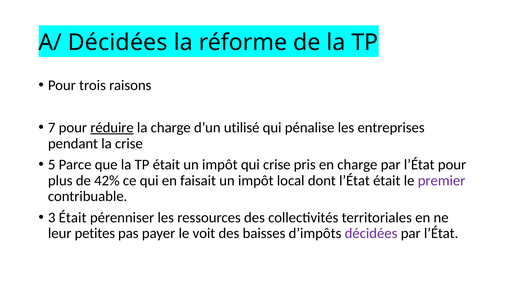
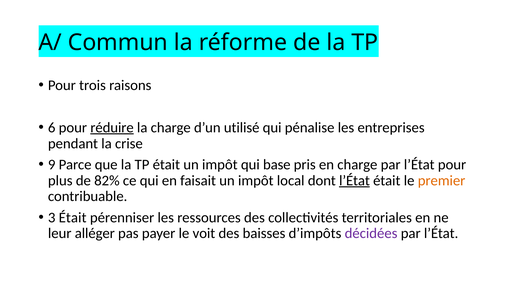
A/ Décidées: Décidées -> Commun
7: 7 -> 6
5: 5 -> 9
qui crise: crise -> base
42%: 42% -> 82%
l’État at (355, 181) underline: none -> present
premier colour: purple -> orange
petites: petites -> alléger
